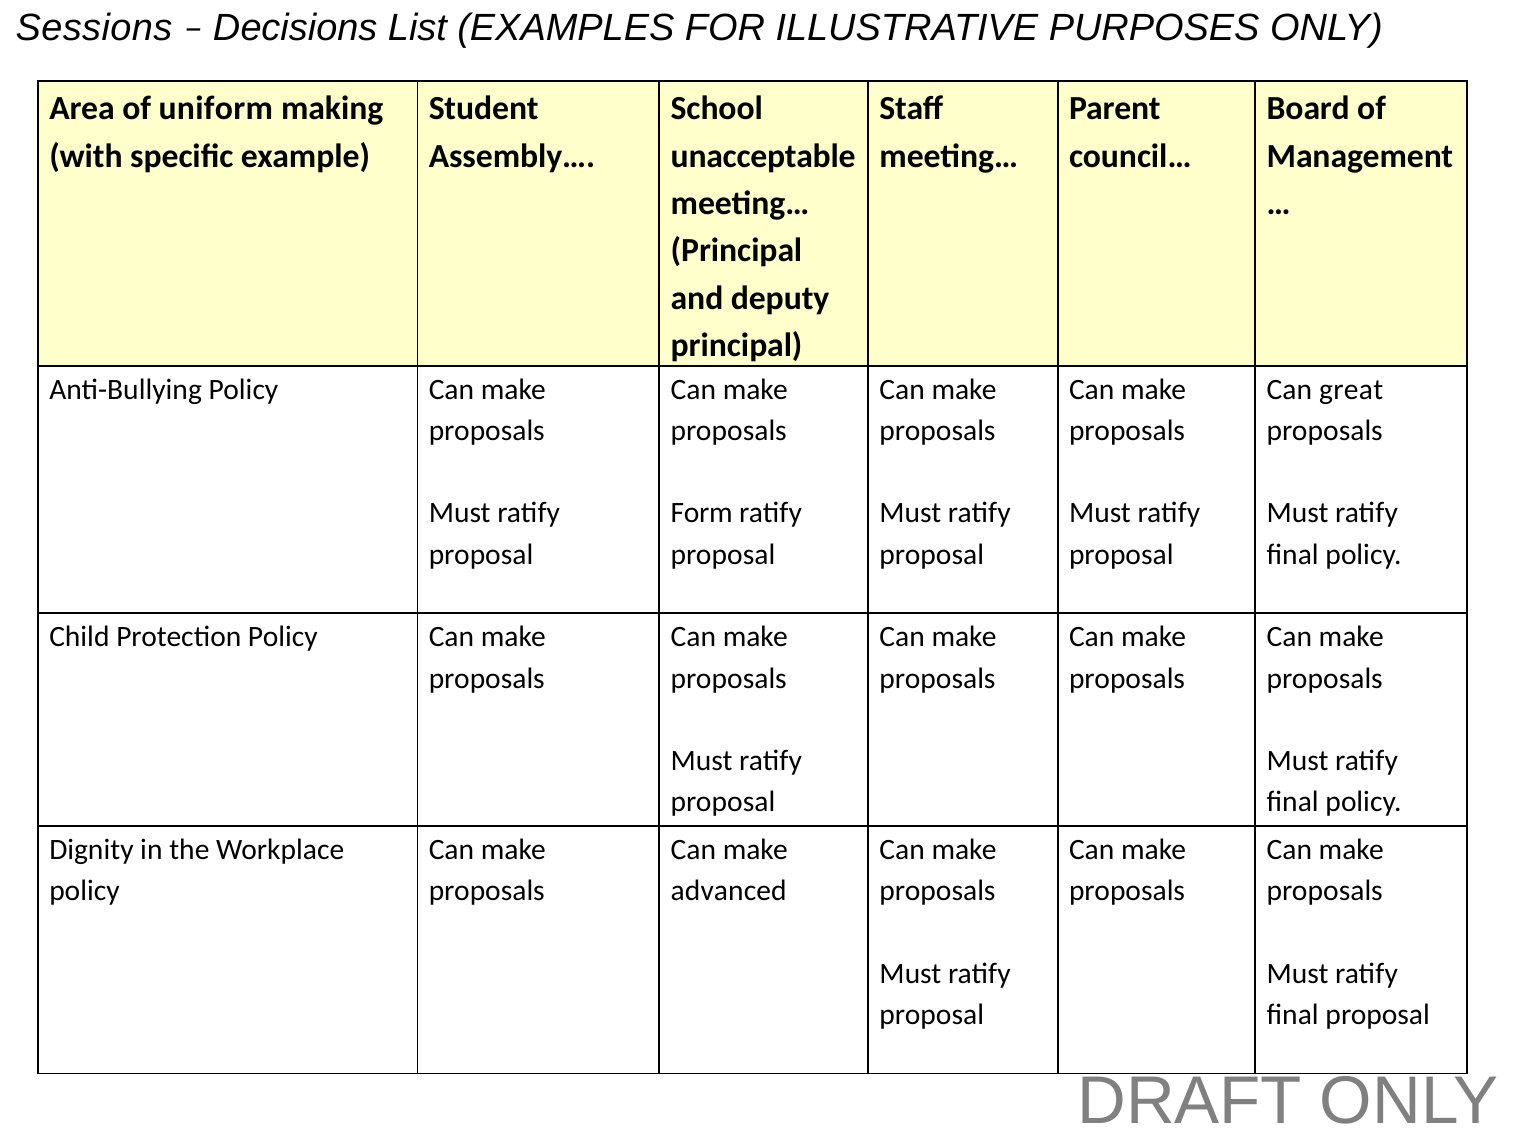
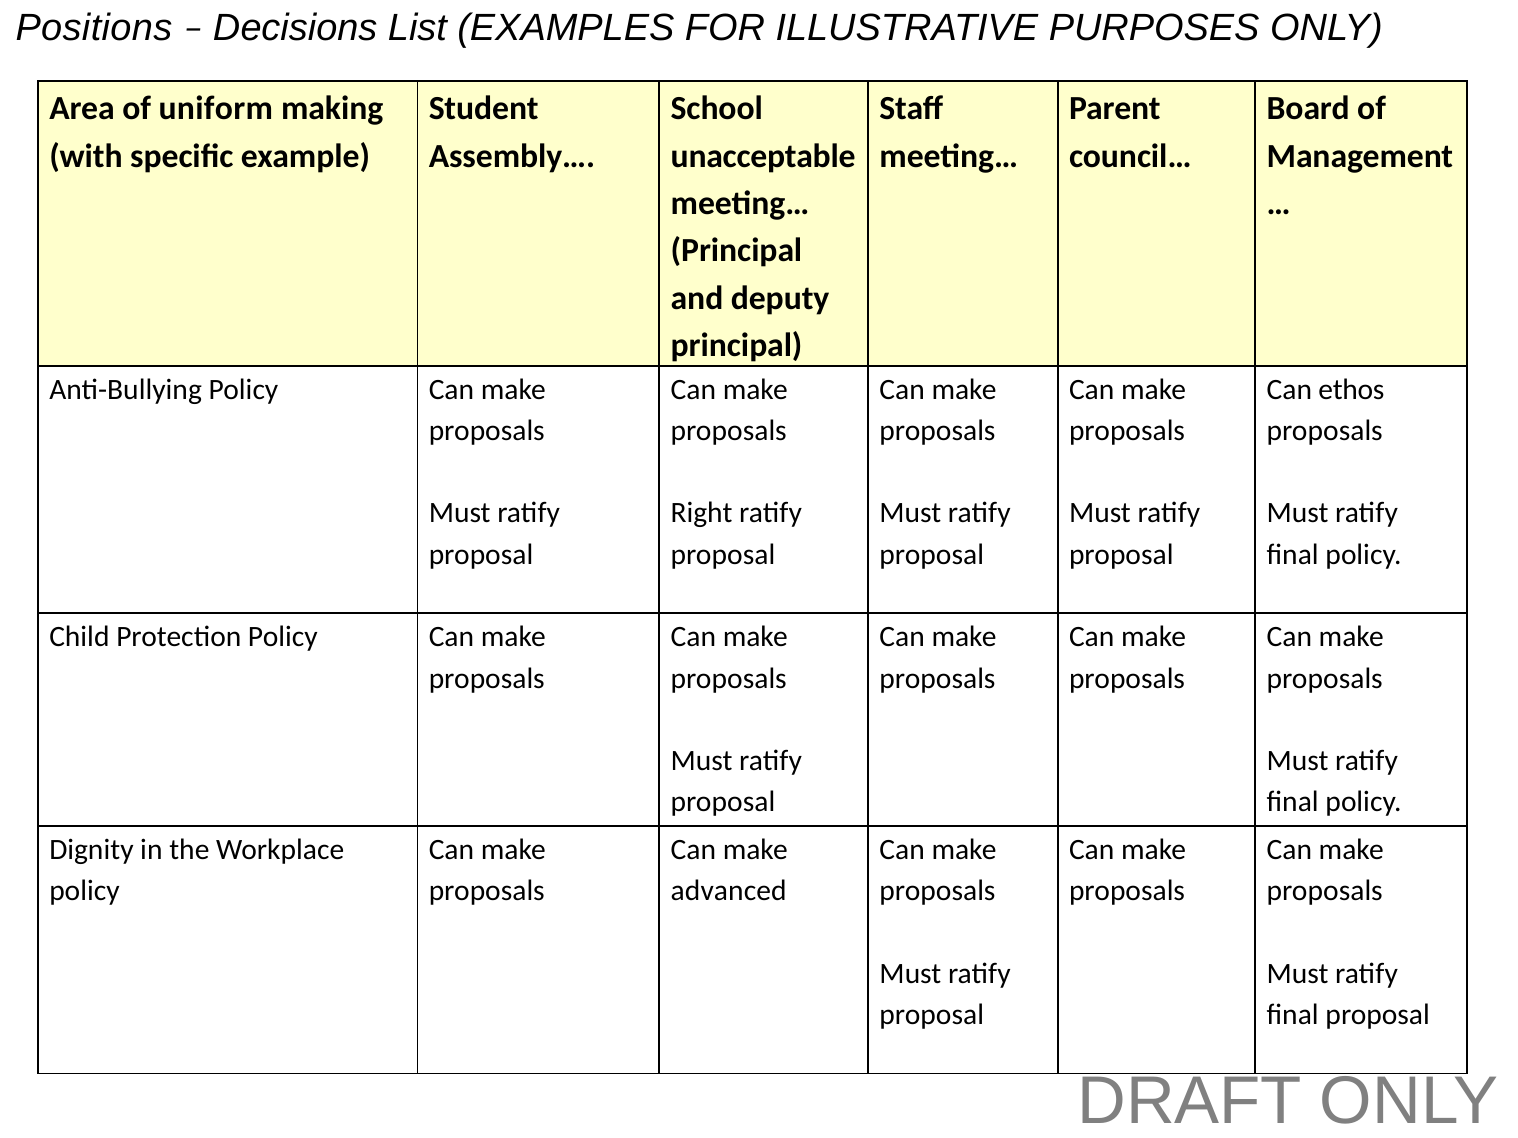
Sessions: Sessions -> Positions
great: great -> ethos
Form: Form -> Right
